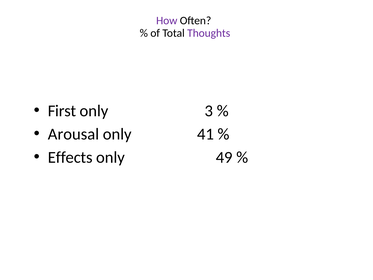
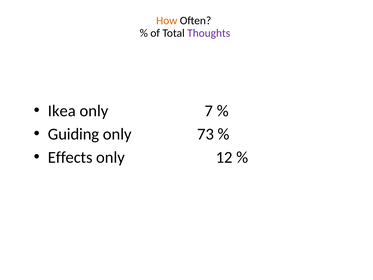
How colour: purple -> orange
First: First -> Ikea
3: 3 -> 7
Arousal: Arousal -> Guiding
41: 41 -> 73
49: 49 -> 12
